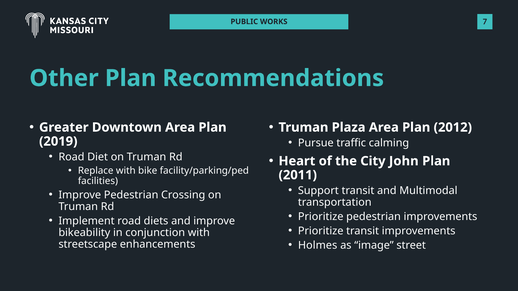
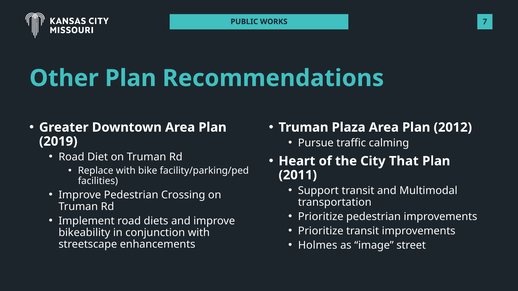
John: John -> That
